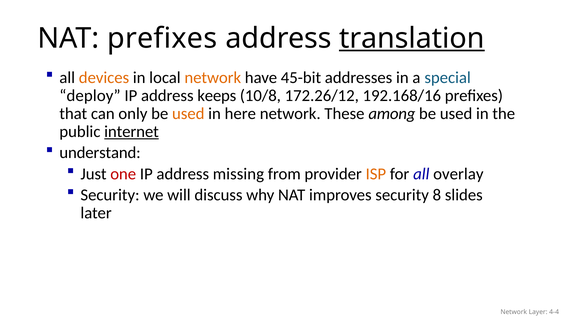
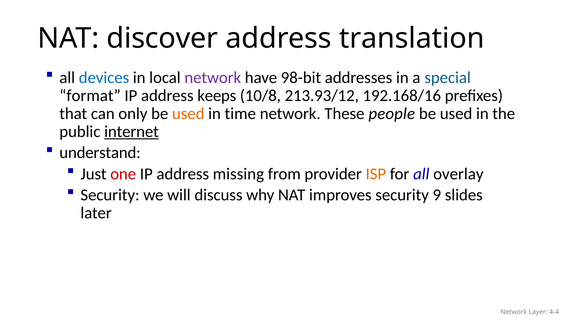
NAT prefixes: prefixes -> discover
translation underline: present -> none
devices colour: orange -> blue
network at (213, 78) colour: orange -> purple
45-bit: 45-bit -> 98-bit
deploy: deploy -> format
172.26/12: 172.26/12 -> 213.93/12
here: here -> time
among: among -> people
8: 8 -> 9
